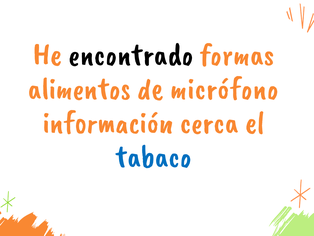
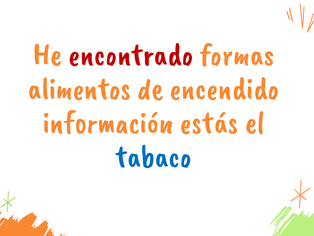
encontrado colour: black -> red
micrófono: micrófono -> encendido
cerca: cerca -> estás
